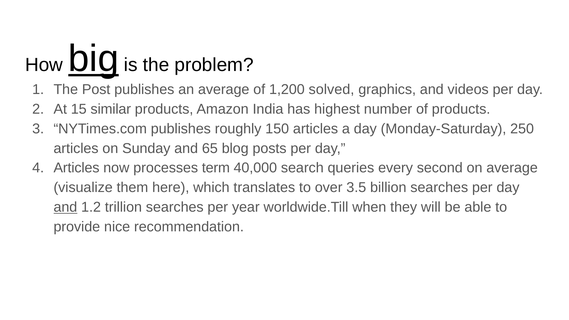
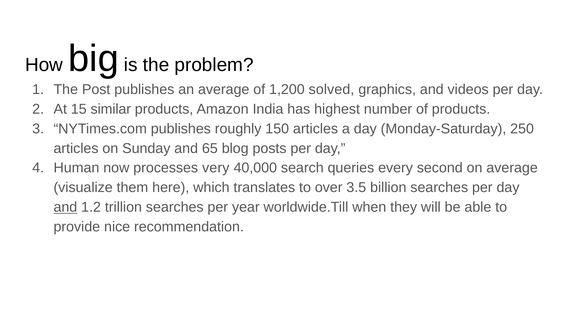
big underline: present -> none
Articles at (76, 168): Articles -> Human
term: term -> very
